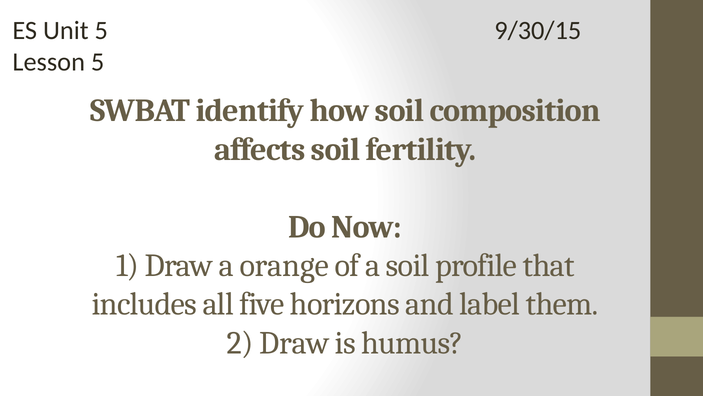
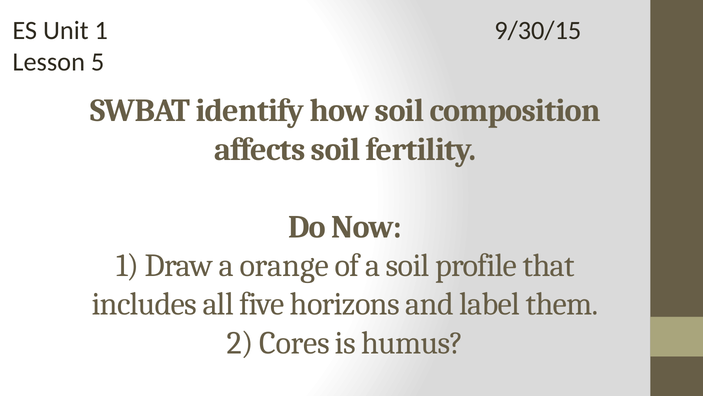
Unit 5: 5 -> 1
2 Draw: Draw -> Cores
